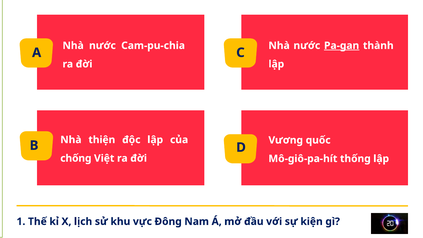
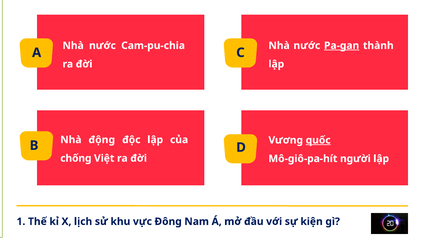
thiện: thiện -> động
quốc underline: none -> present
thống: thống -> người
